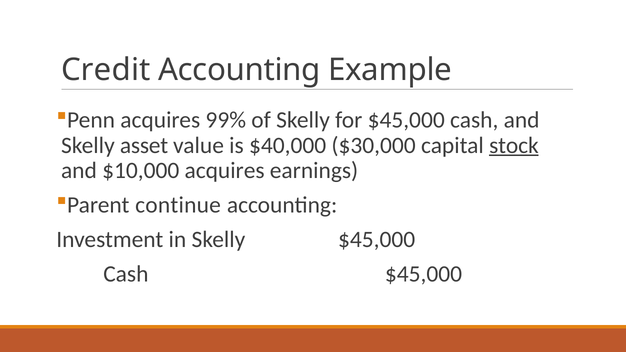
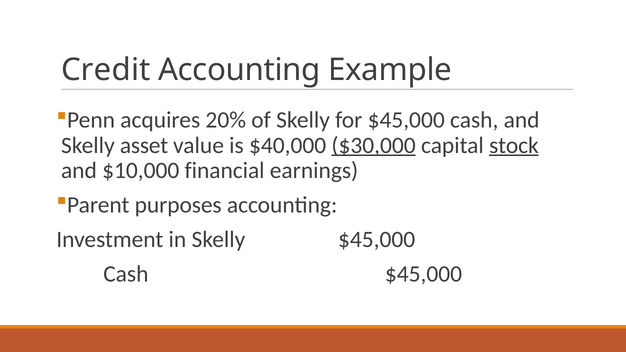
99%: 99% -> 20%
$30,000 underline: none -> present
$10,000 acquires: acquires -> financial
continue: continue -> purposes
